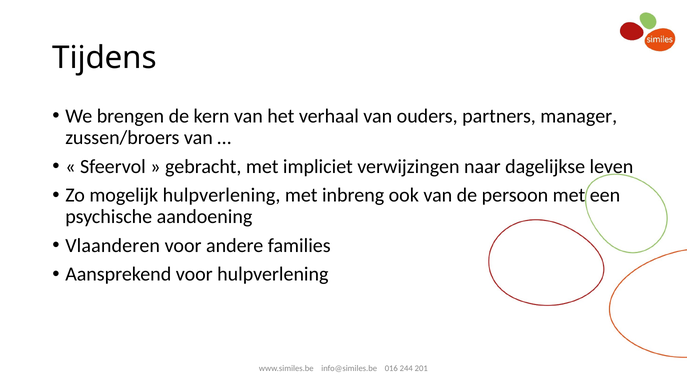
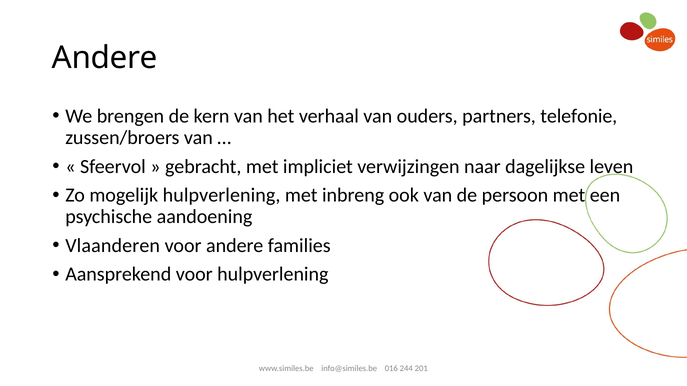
Tijdens at (105, 58): Tijdens -> Andere
manager: manager -> telefonie
